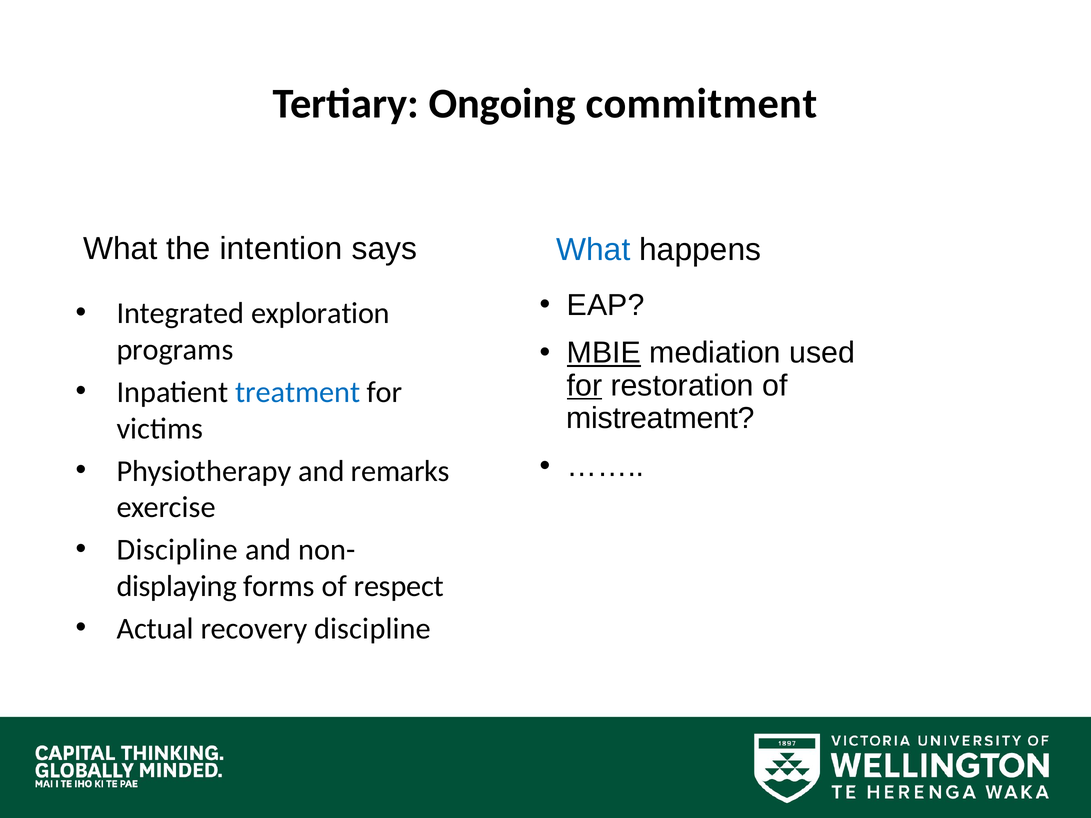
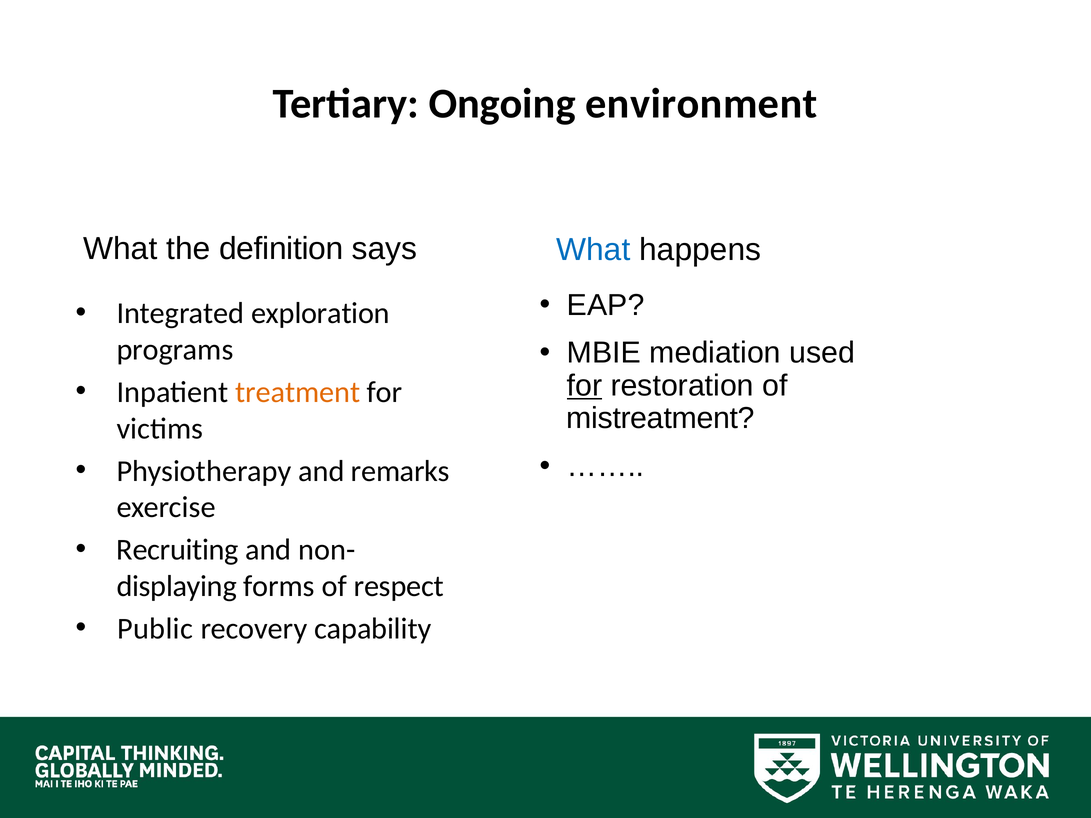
commitment: commitment -> environment
intention: intention -> definition
MBIE underline: present -> none
treatment colour: blue -> orange
Discipline at (177, 550): Discipline -> Recruiting
Actual: Actual -> Public
recovery discipline: discipline -> capability
